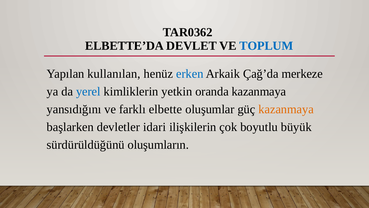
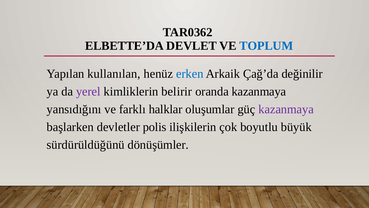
merkeze: merkeze -> değinilir
yerel colour: blue -> purple
yetkin: yetkin -> belirir
elbette: elbette -> halklar
kazanmaya at (286, 109) colour: orange -> purple
idari: idari -> polis
oluşumların: oluşumların -> dönüşümler
